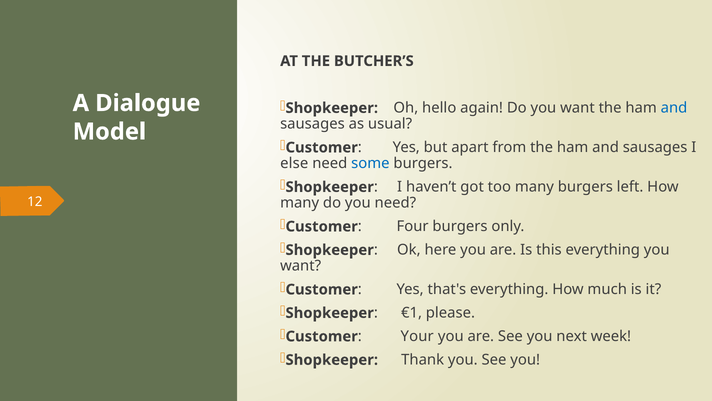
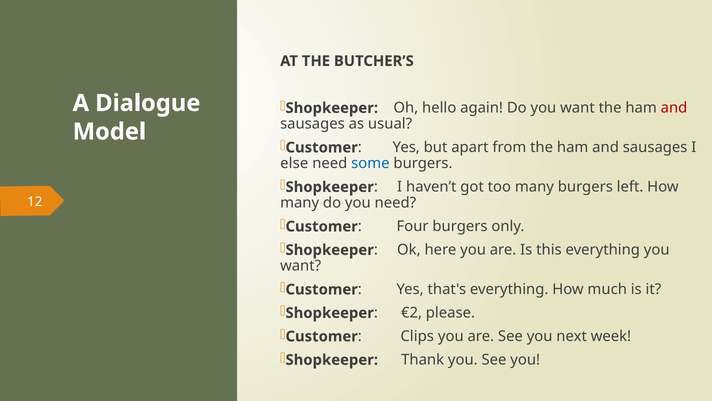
and at (674, 108) colour: blue -> red
€1: €1 -> €2
Your: Your -> Clips
